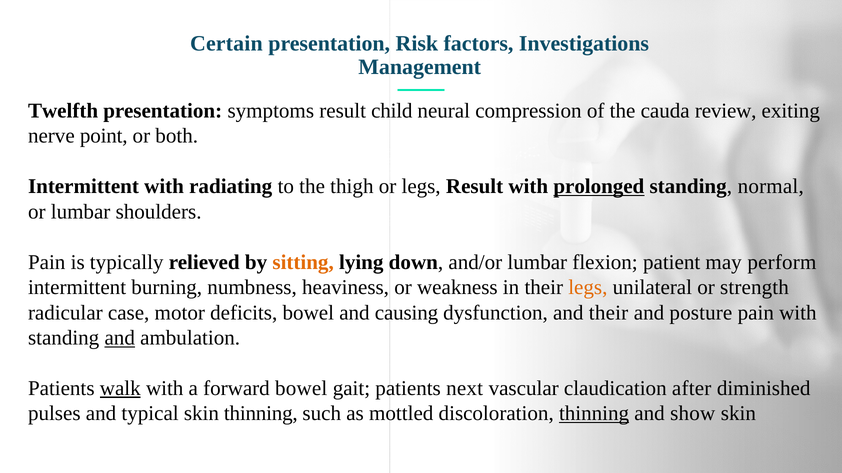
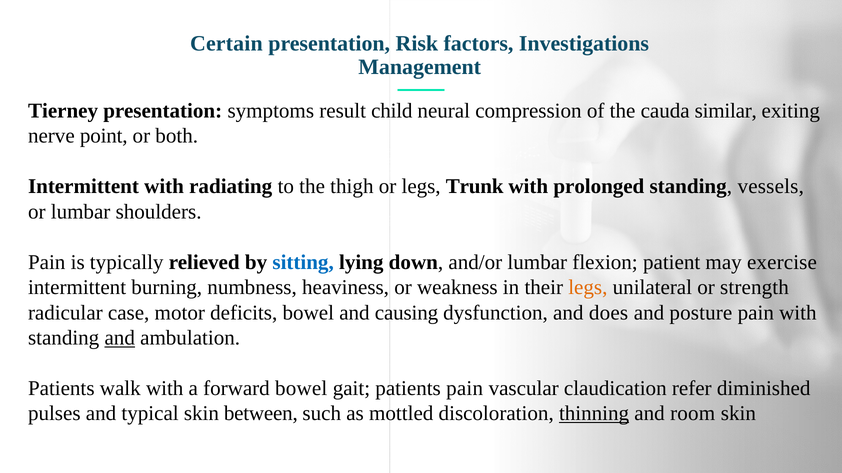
Twelfth: Twelfth -> Tierney
review: review -> similar
legs Result: Result -> Trunk
prolonged underline: present -> none
normal: normal -> vessels
sitting colour: orange -> blue
perform: perform -> exercise
and their: their -> does
walk underline: present -> none
patients next: next -> pain
after: after -> refer
skin thinning: thinning -> between
show: show -> room
